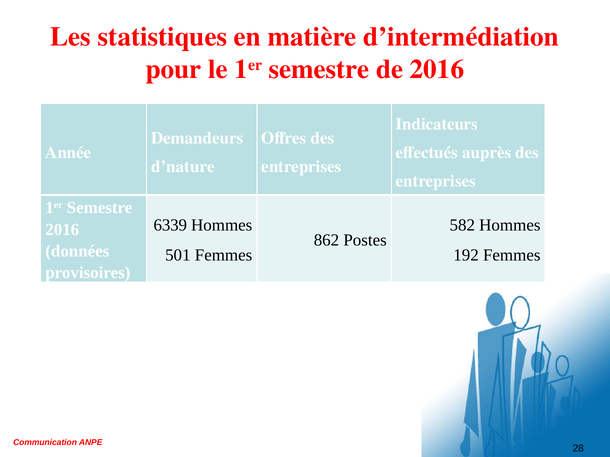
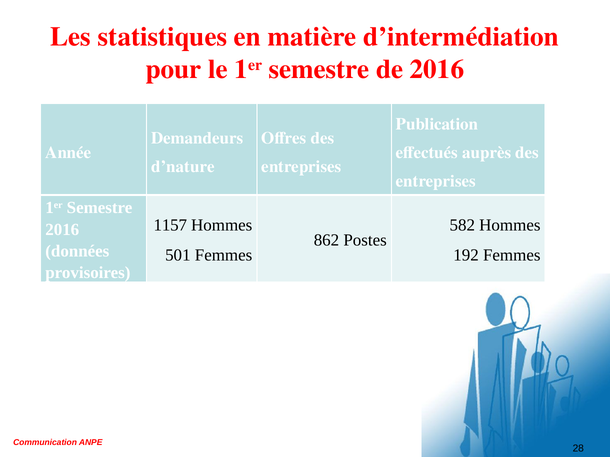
Indicateurs: Indicateurs -> Publication
6339: 6339 -> 1157
